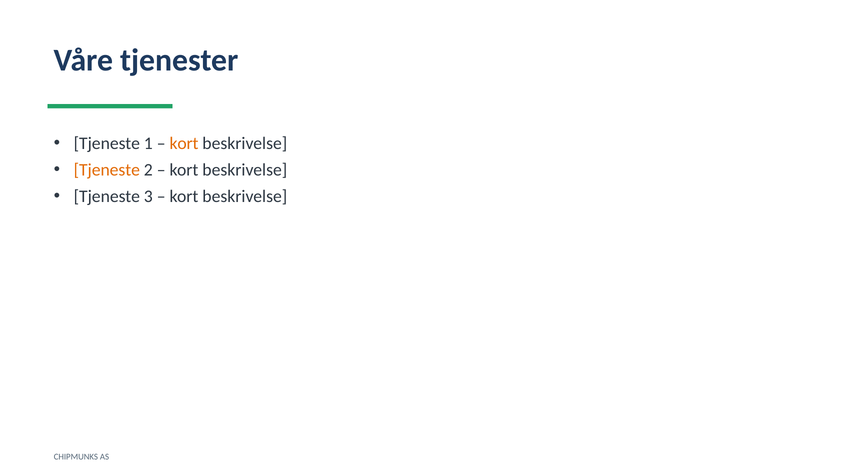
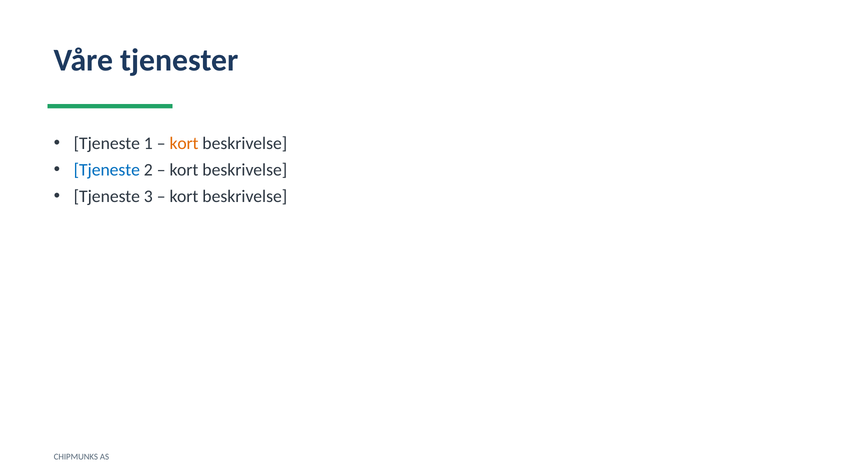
Tjeneste at (107, 170) colour: orange -> blue
